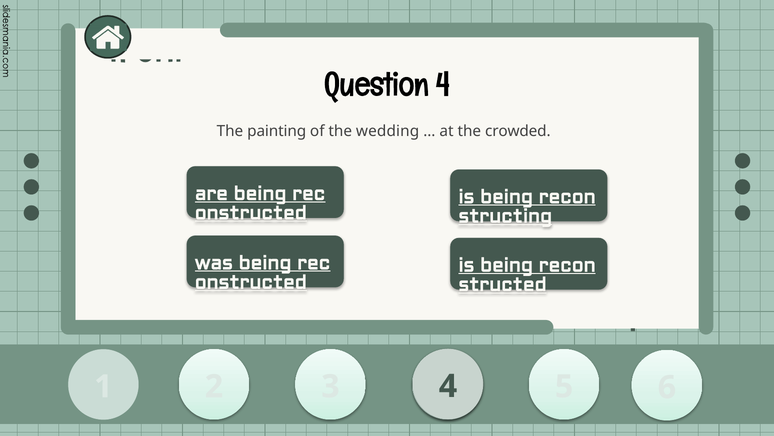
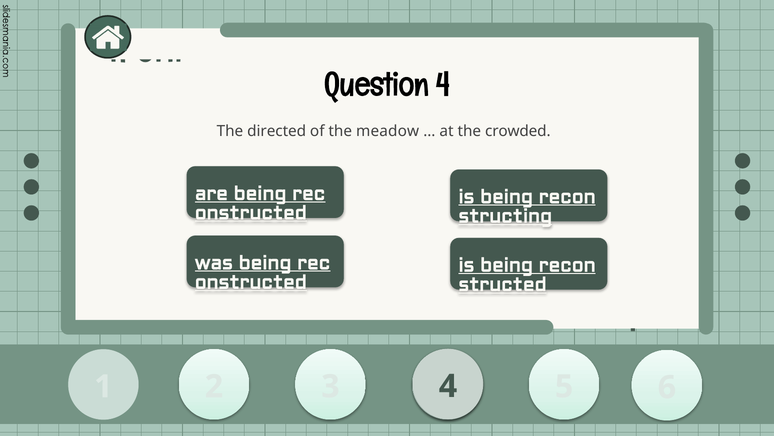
painting: painting -> directed
wedding: wedding -> meadow
